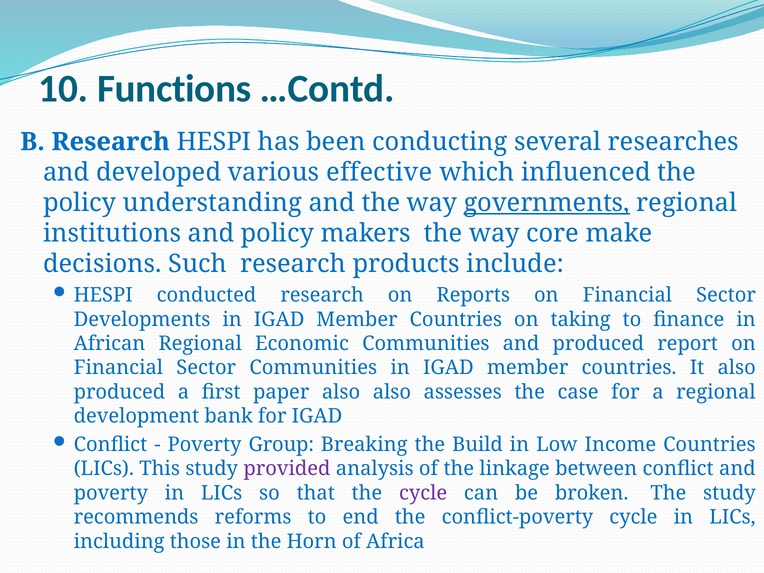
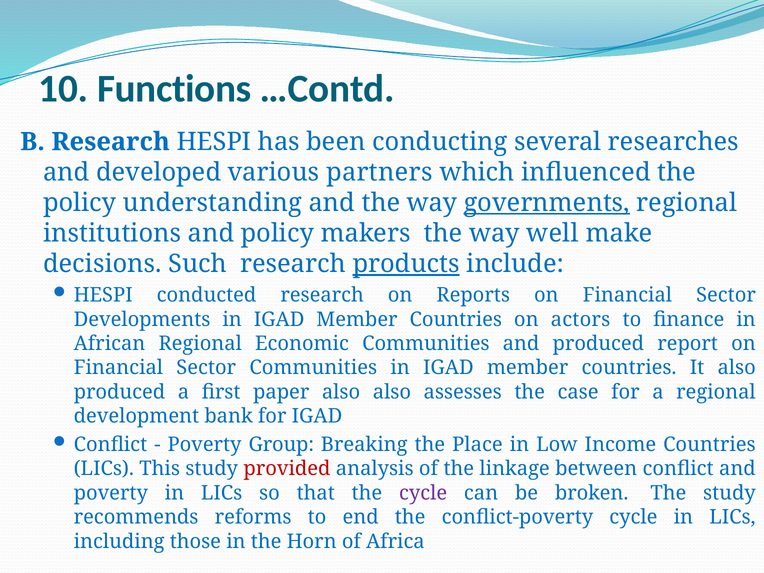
effective: effective -> partners
core: core -> well
products underline: none -> present
taking: taking -> actors
Build: Build -> Place
provided colour: purple -> red
